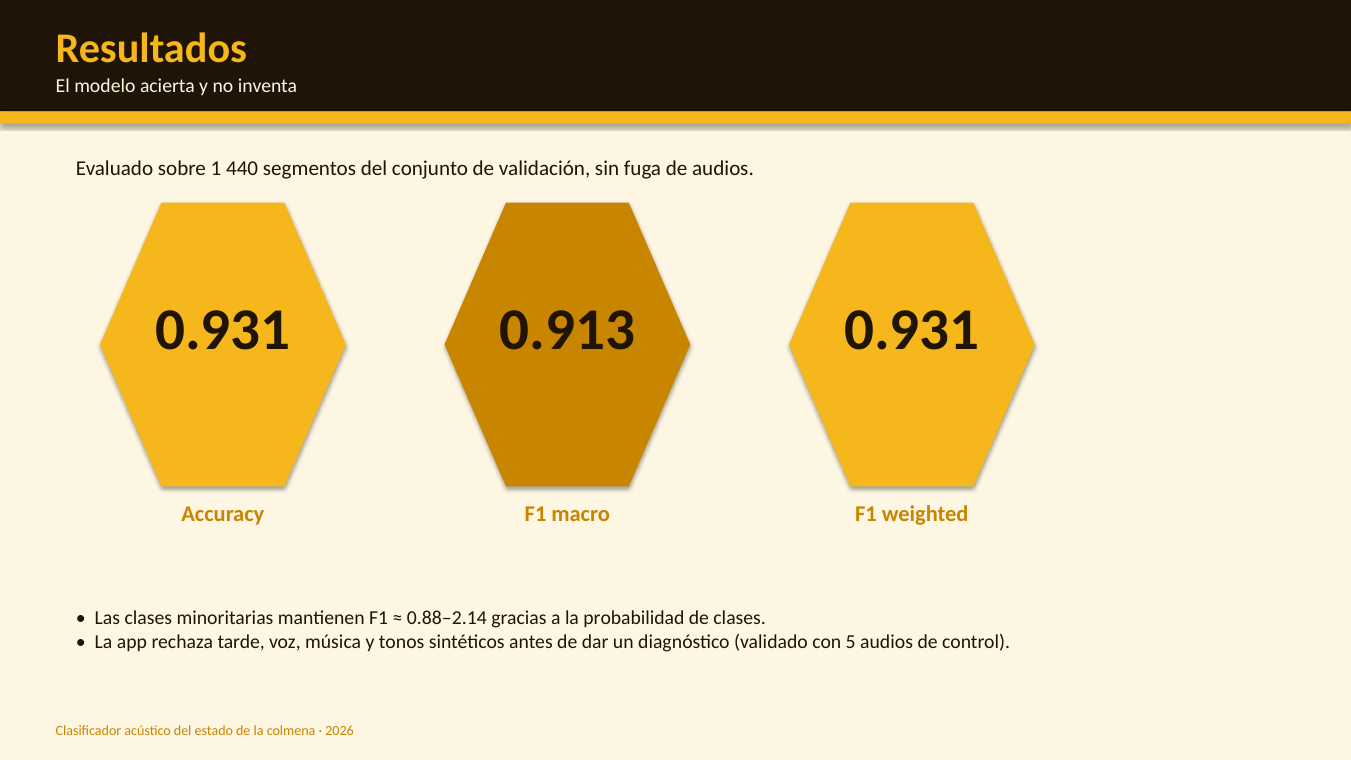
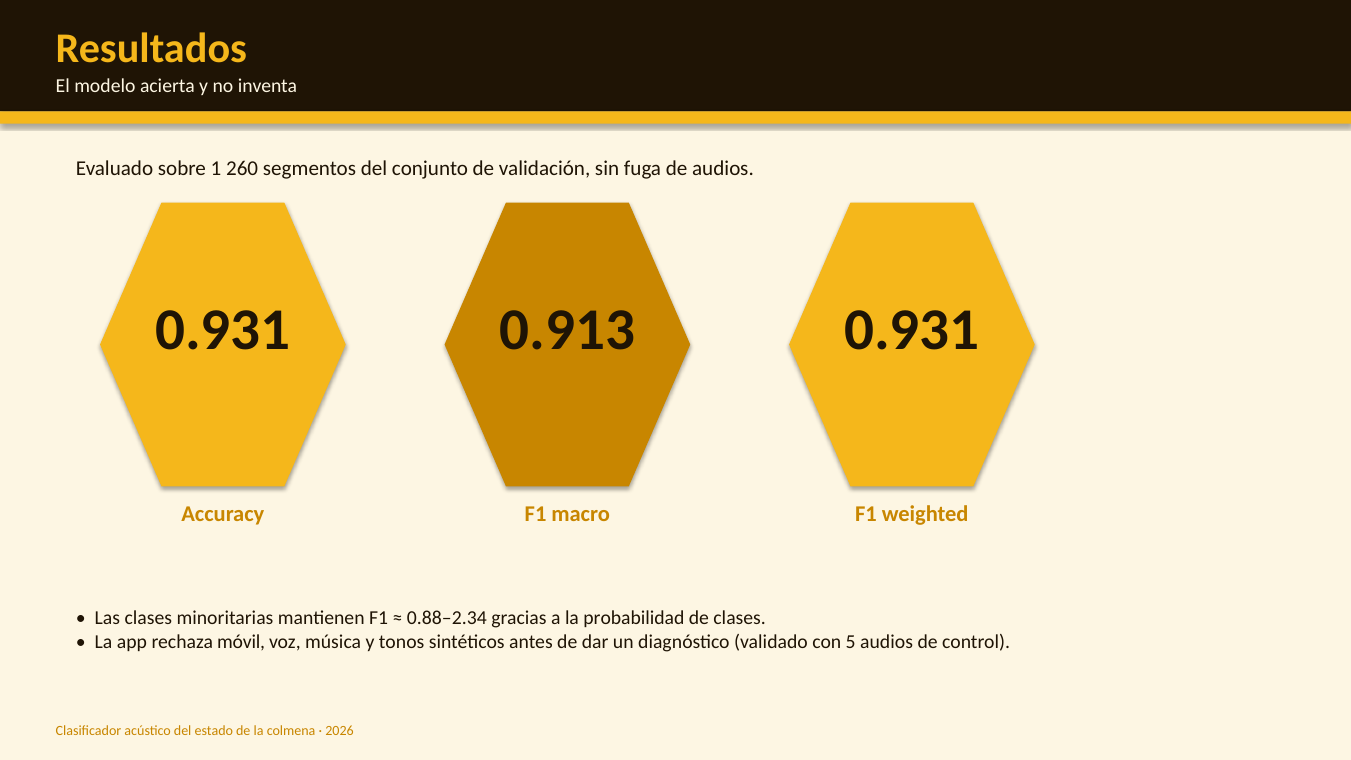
440: 440 -> 260
0.88–2.14: 0.88–2.14 -> 0.88–2.34
tarde: tarde -> móvil
